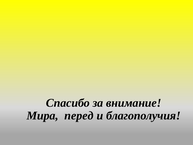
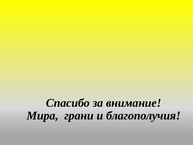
перед: перед -> грани
